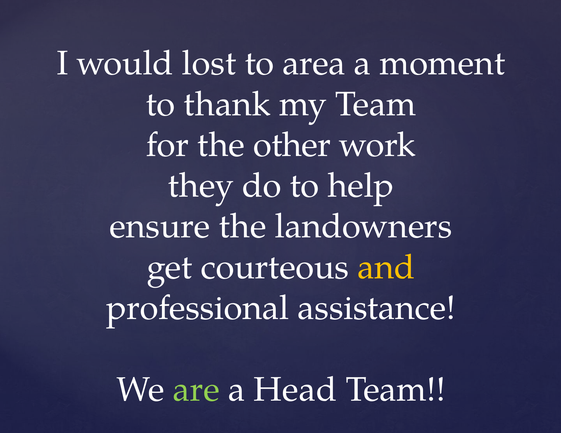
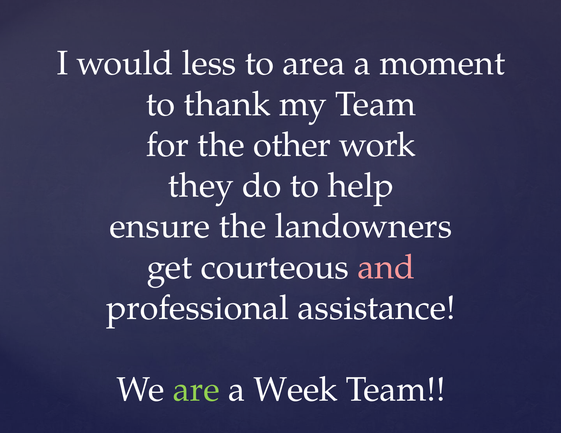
lost: lost -> less
and colour: yellow -> pink
Head: Head -> Week
